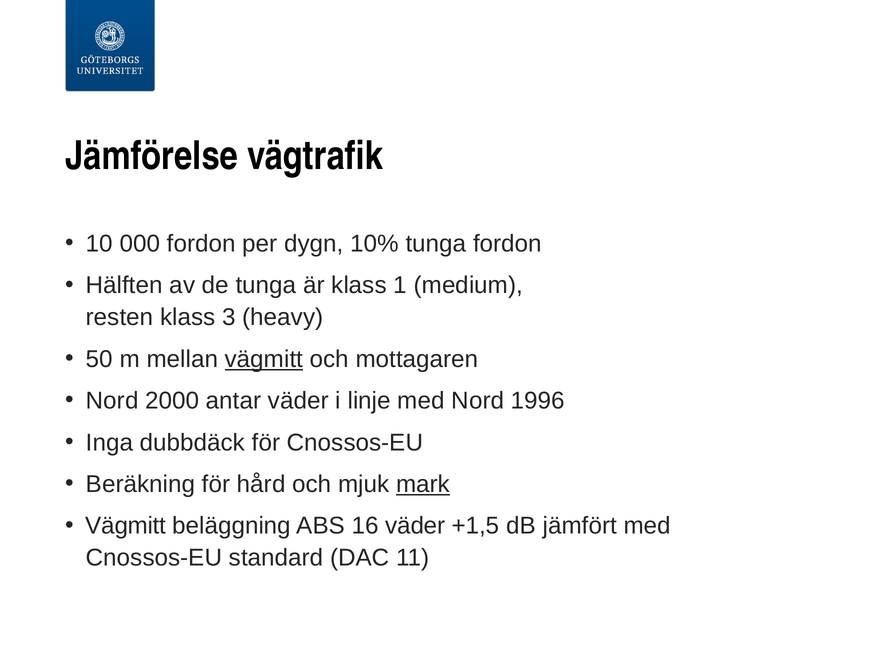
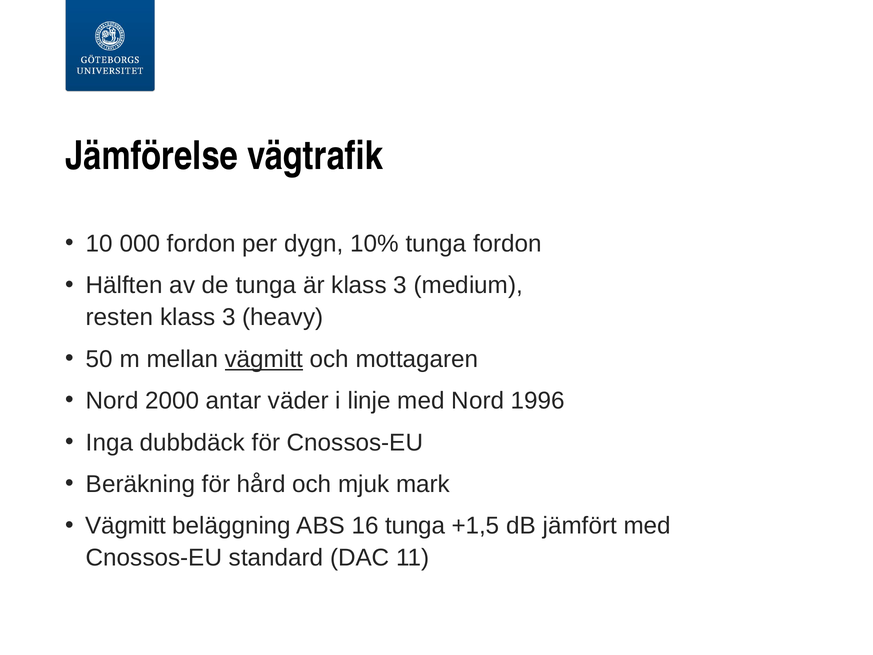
är klass 1: 1 -> 3
mark underline: present -> none
16 väder: väder -> tunga
